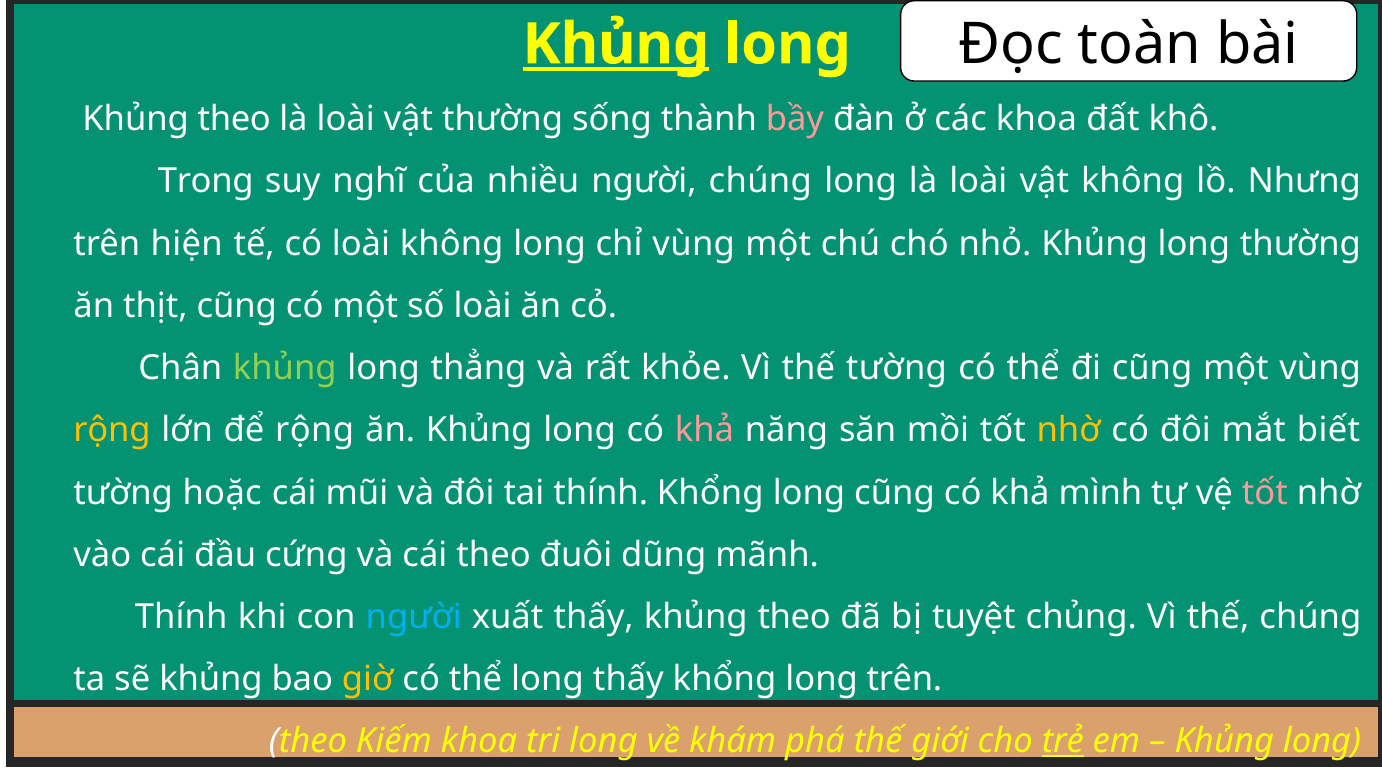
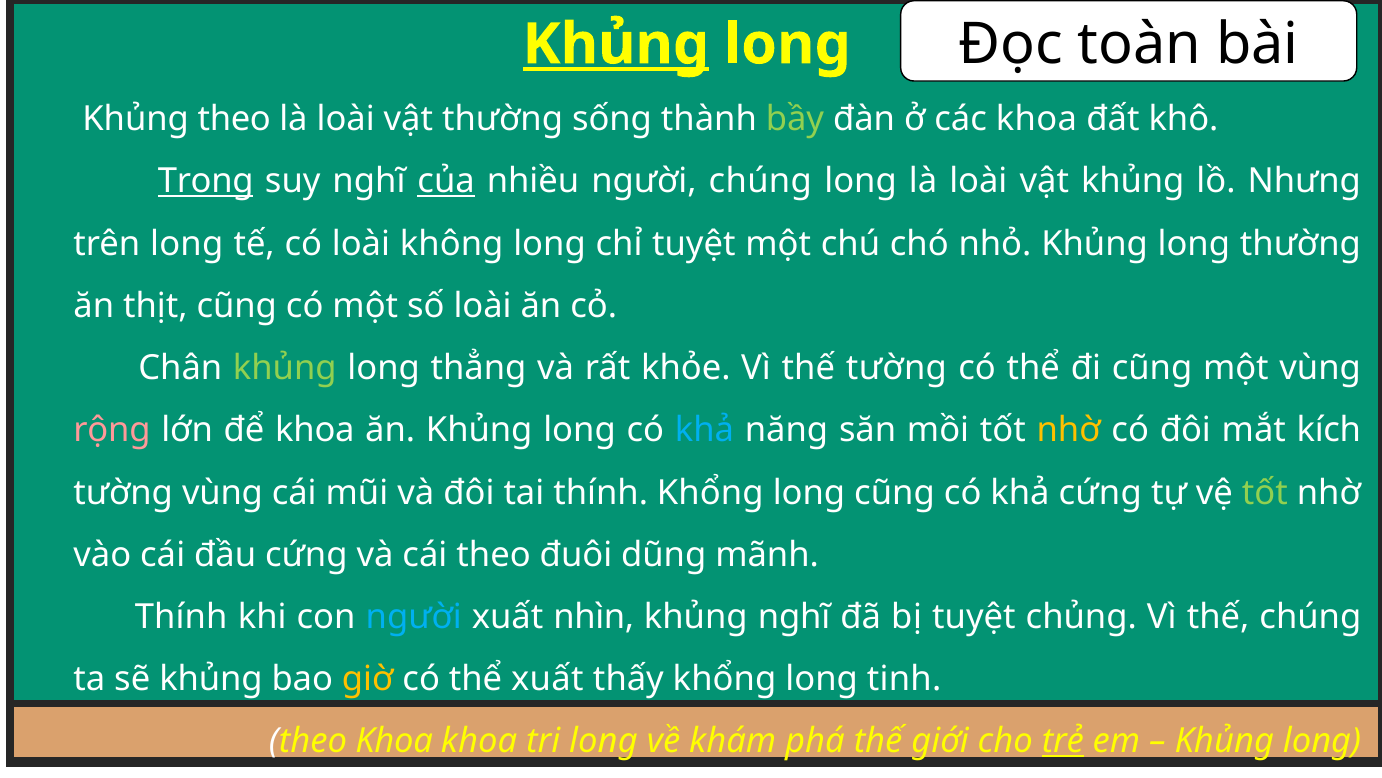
bầy colour: pink -> light green
Trong underline: none -> present
của underline: none -> present
vật không: không -> khủng
trên hiện: hiện -> long
chỉ vùng: vùng -> tuyệt
rộng at (112, 430) colour: yellow -> pink
để rộng: rộng -> khoa
khả at (704, 430) colour: pink -> light blue
biết: biết -> kích
tường hoặc: hoặc -> vùng
khả mình: mình -> cứng
tốt at (1265, 492) colour: pink -> light green
xuất thấy: thấy -> nhìn
theo at (794, 617): theo -> nghĩ
thể long: long -> xuất
long trên: trên -> tinh
theo Kiếm: Kiếm -> Khoa
